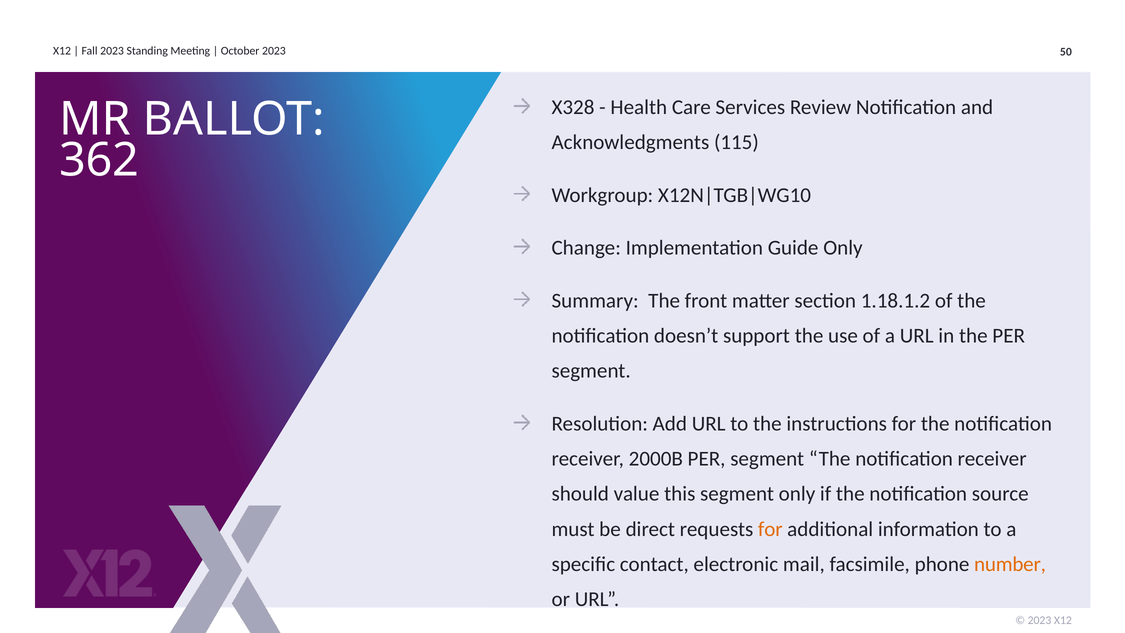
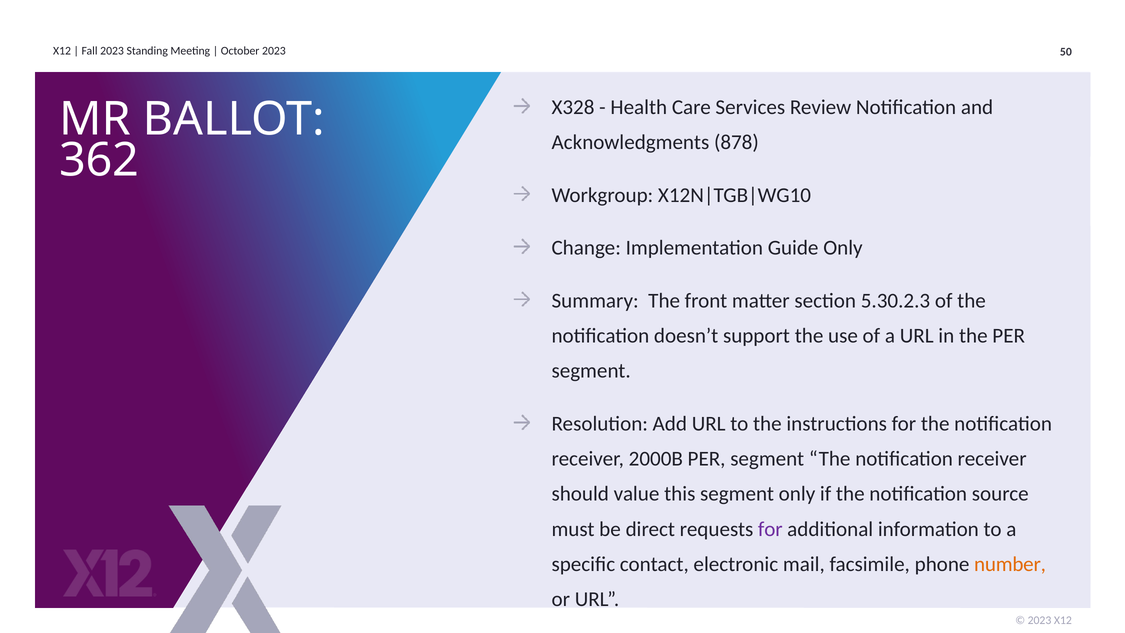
115: 115 -> 878
1.18.1.2: 1.18.1.2 -> 5.30.2.3
for at (770, 529) colour: orange -> purple
